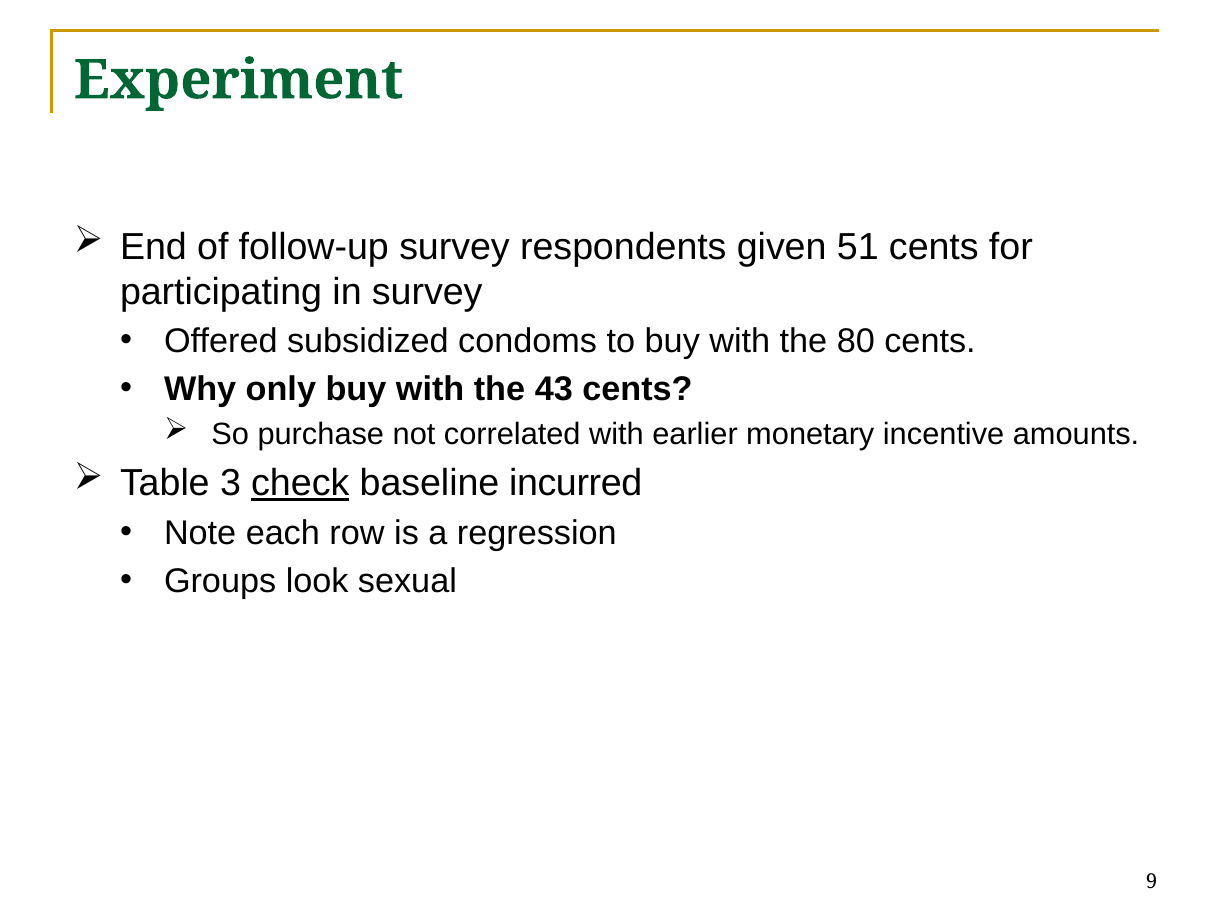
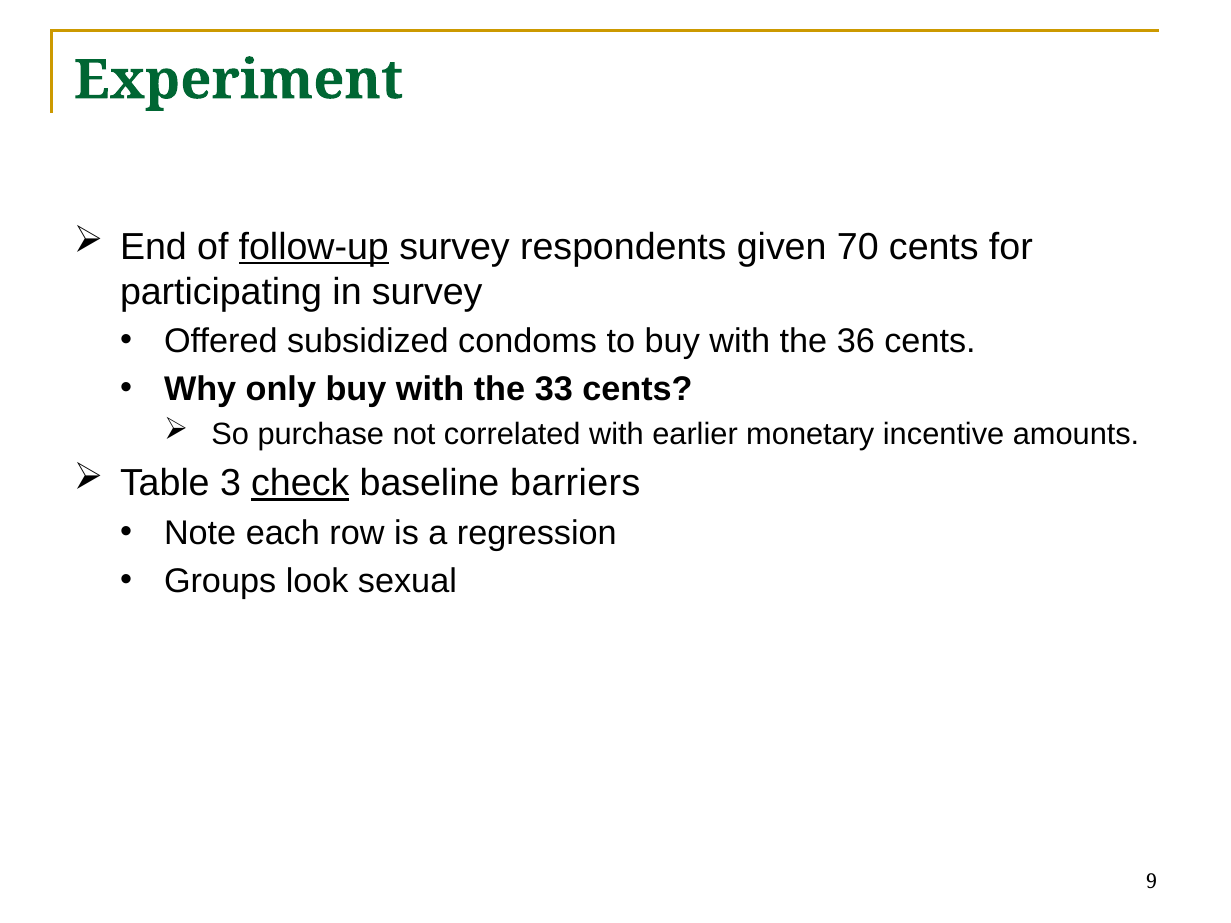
follow-up underline: none -> present
51: 51 -> 70
80: 80 -> 36
43: 43 -> 33
incurred: incurred -> barriers
